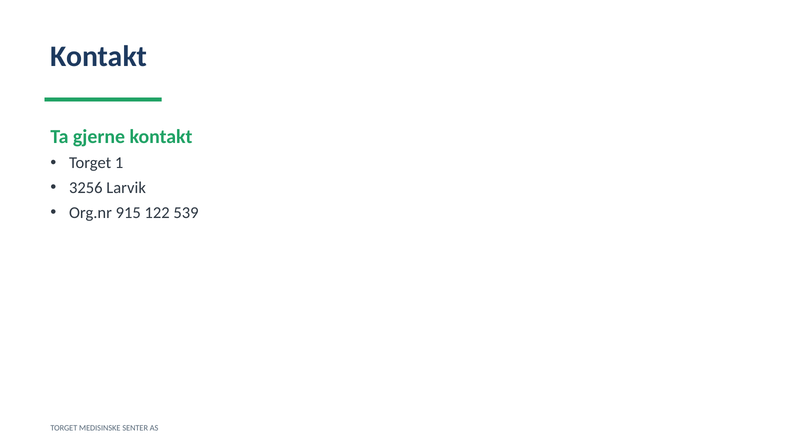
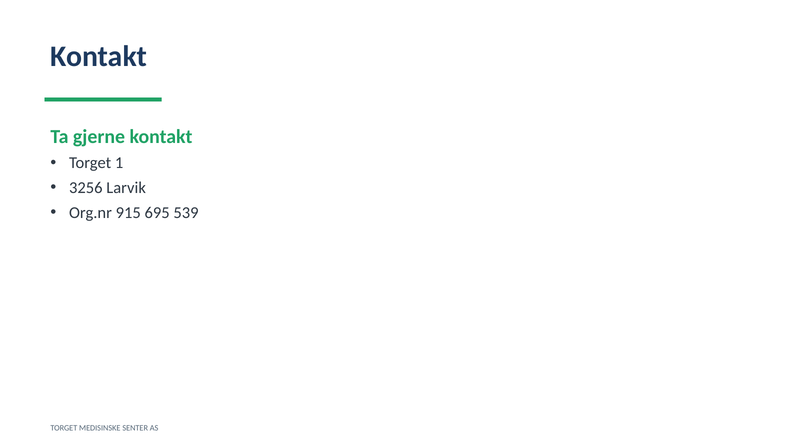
122: 122 -> 695
